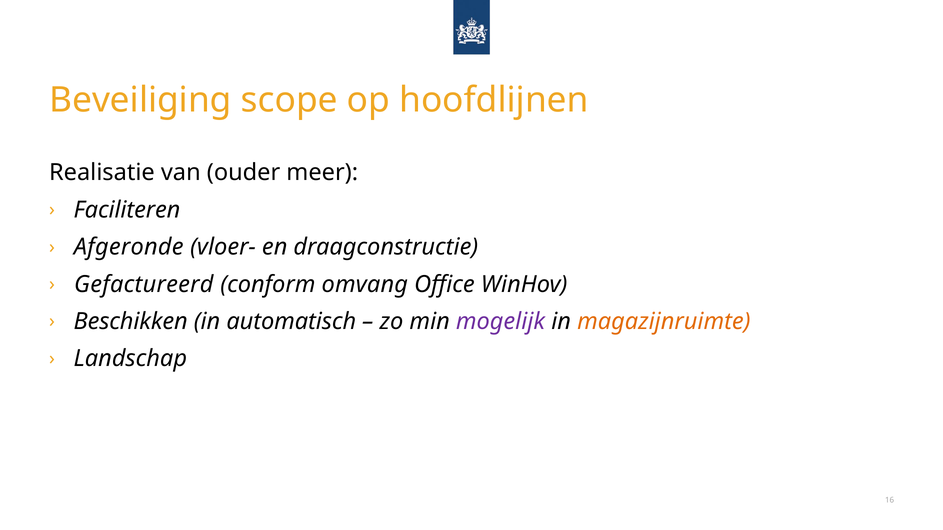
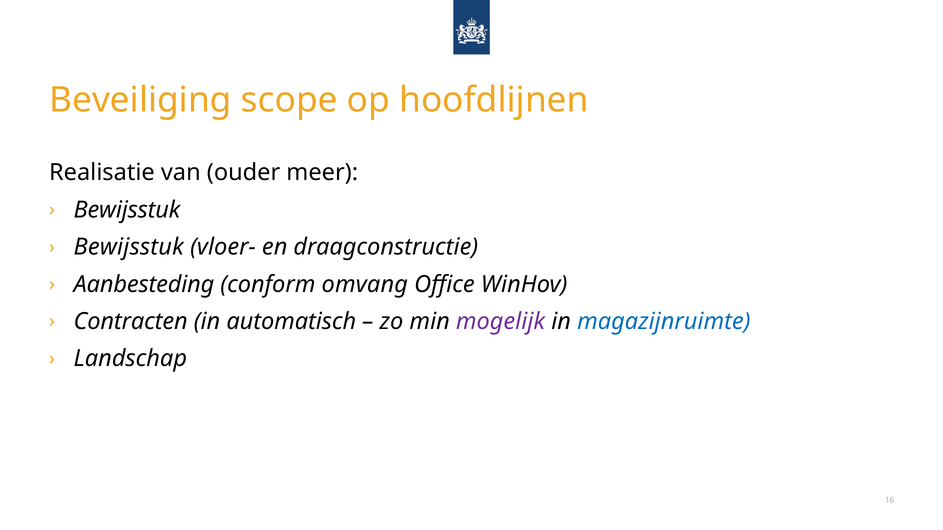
Faciliteren at (127, 210): Faciliteren -> Bewijsstuk
Afgeronde at (129, 247): Afgeronde -> Bewijsstuk
Gefactureerd: Gefactureerd -> Aanbesteding
Beschikken: Beschikken -> Contracten
magazijnruimte colour: orange -> blue
